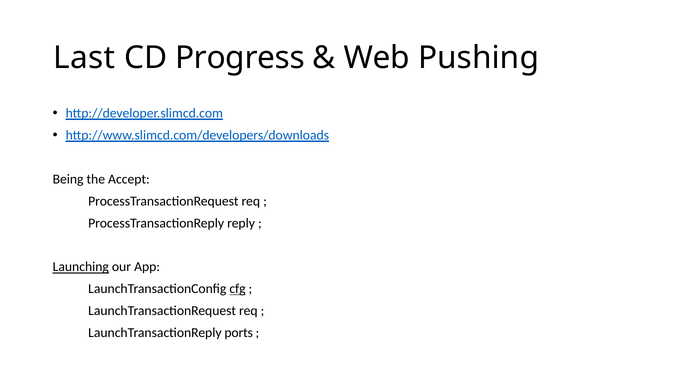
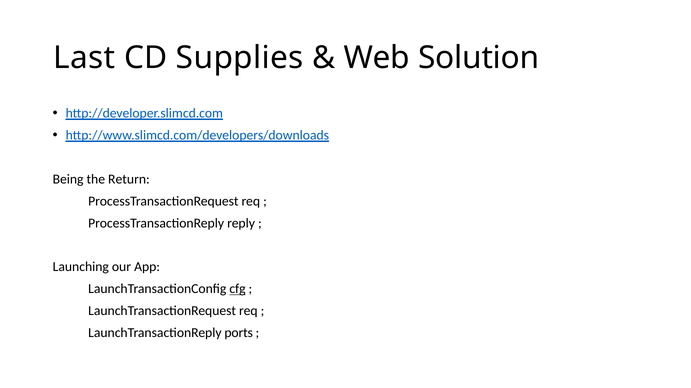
Progress: Progress -> Supplies
Pushing: Pushing -> Solution
Accept: Accept -> Return
Launching underline: present -> none
